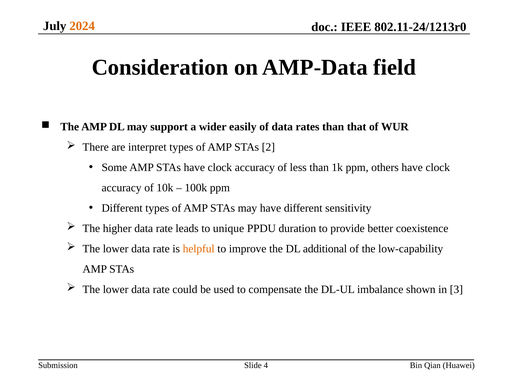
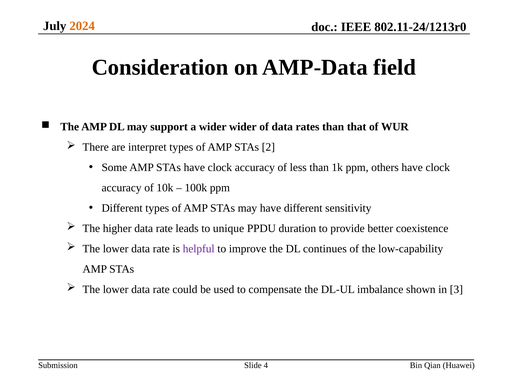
wider easily: easily -> wider
helpful colour: orange -> purple
additional: additional -> continues
